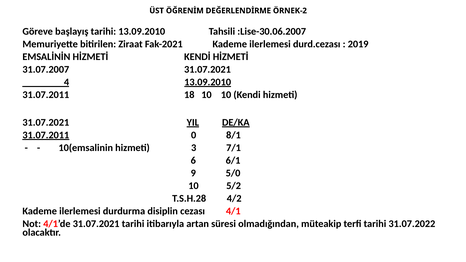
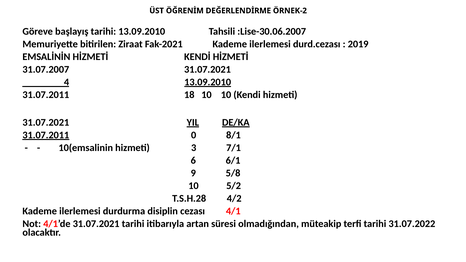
5/0: 5/0 -> 5/8
